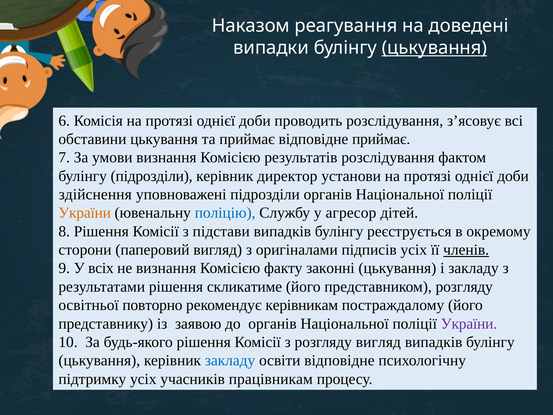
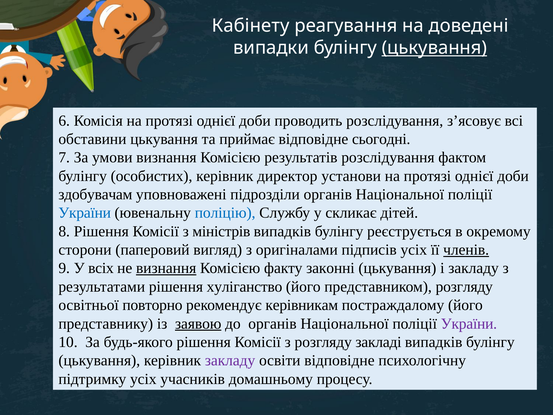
Наказом: Наказом -> Кабінету
відповідне приймає: приймає -> сьогодні
булінгу підрозділи: підрозділи -> особистих
здійснення: здійснення -> здобувачам
України at (85, 213) colour: orange -> blue
агресор: агресор -> скликає
підстави: підстави -> міністрів
визнання at (166, 268) underline: none -> present
скликатиме: скликатиме -> хуліганство
заявою underline: none -> present
розгляду вигляд: вигляд -> закладі
закладу at (230, 360) colour: blue -> purple
працівникам: працівникам -> домашньому
